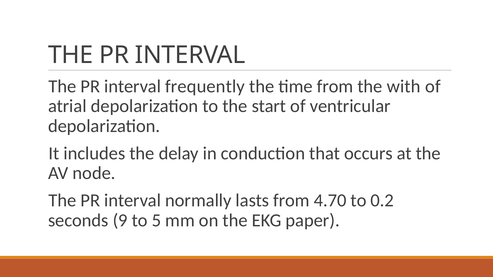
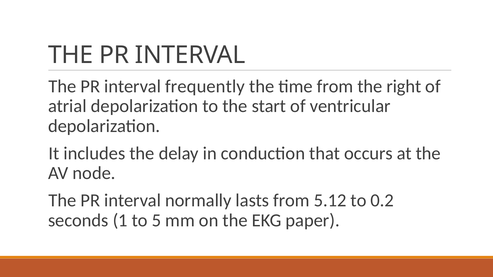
with: with -> right
4.70: 4.70 -> 5.12
9: 9 -> 1
